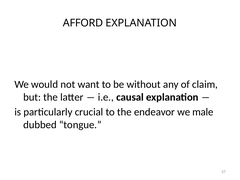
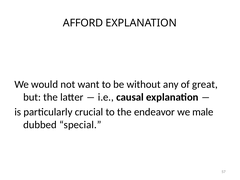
claim: claim -> great
tongue: tongue -> special
